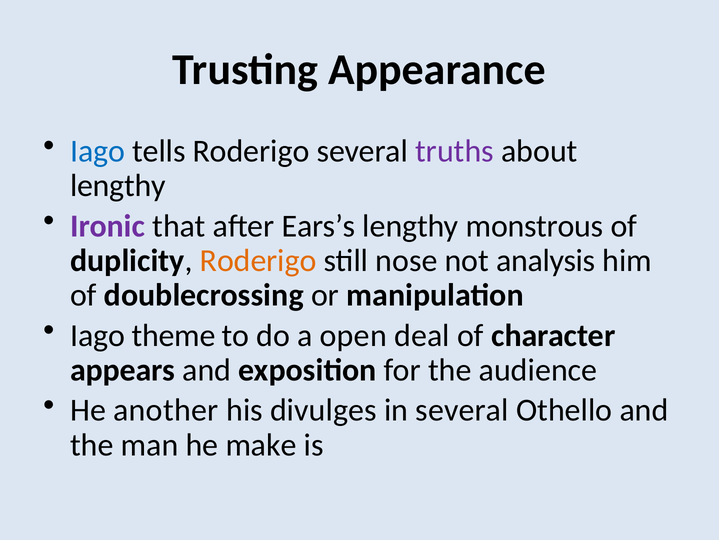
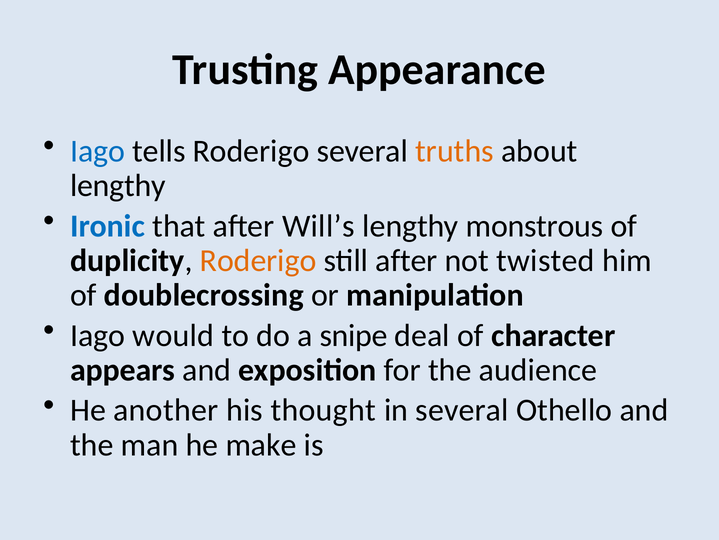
truths colour: purple -> orange
Ironic colour: purple -> blue
Ears’s: Ears’s -> Will’s
still nose: nose -> after
analysis: analysis -> twisted
theme: theme -> would
open: open -> snipe
divulges: divulges -> thought
